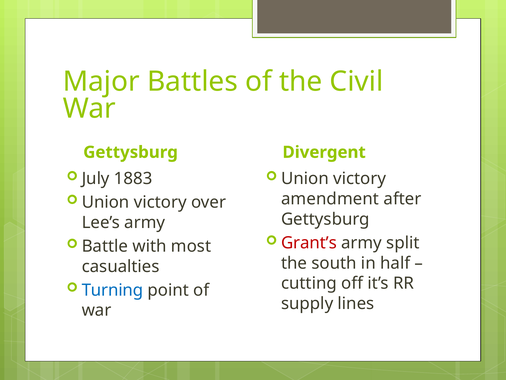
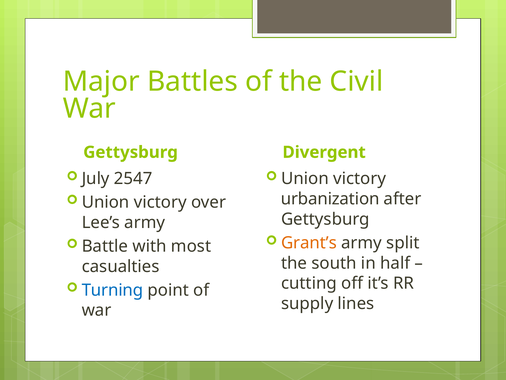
1883: 1883 -> 2547
amendment: amendment -> urbanization
Grant’s colour: red -> orange
